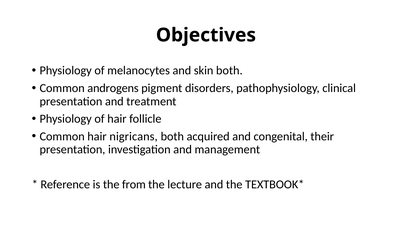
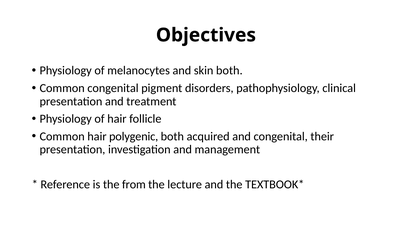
Common androgens: androgens -> congenital
nigricans: nigricans -> polygenic
